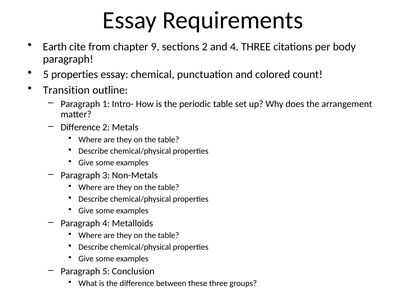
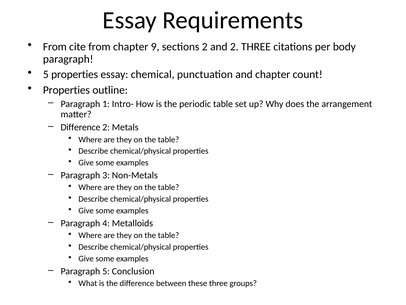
Earth at (55, 47): Earth -> From
and 4: 4 -> 2
and colored: colored -> chapter
Transition at (66, 90): Transition -> Properties
